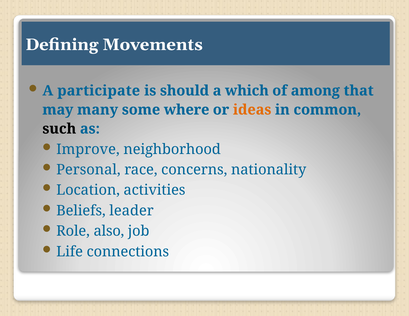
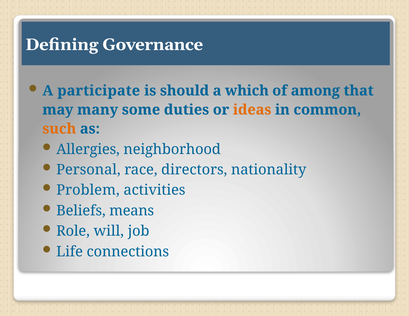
Movements: Movements -> Governance
where: where -> duties
such colour: black -> orange
Improve: Improve -> Allergies
concerns: concerns -> directors
Location: Location -> Problem
leader: leader -> means
also: also -> will
